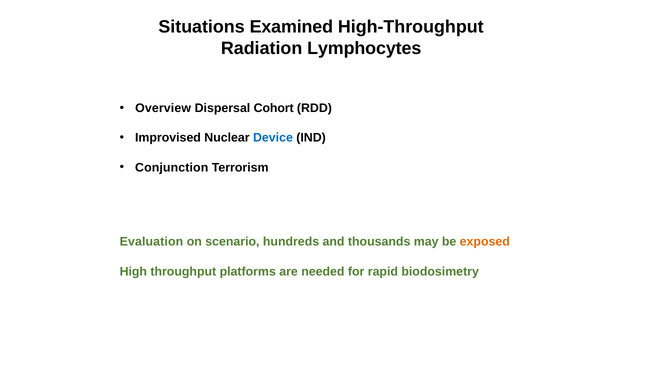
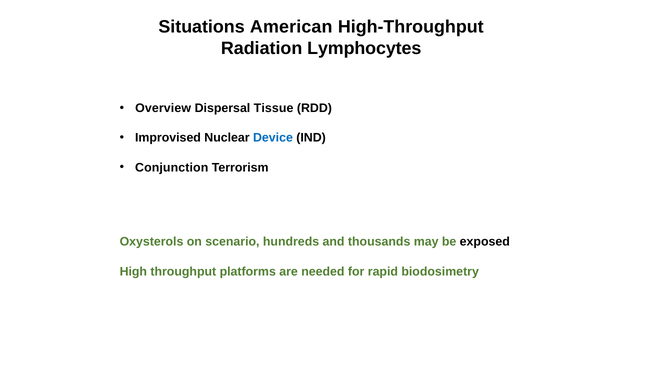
Examined: Examined -> American
Cohort: Cohort -> Tissue
Evaluation: Evaluation -> Oxysterols
exposed colour: orange -> black
